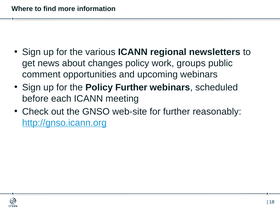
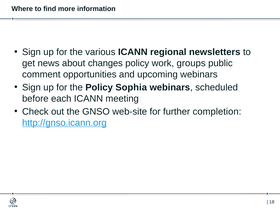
Policy Further: Further -> Sophia
reasonably: reasonably -> completion
